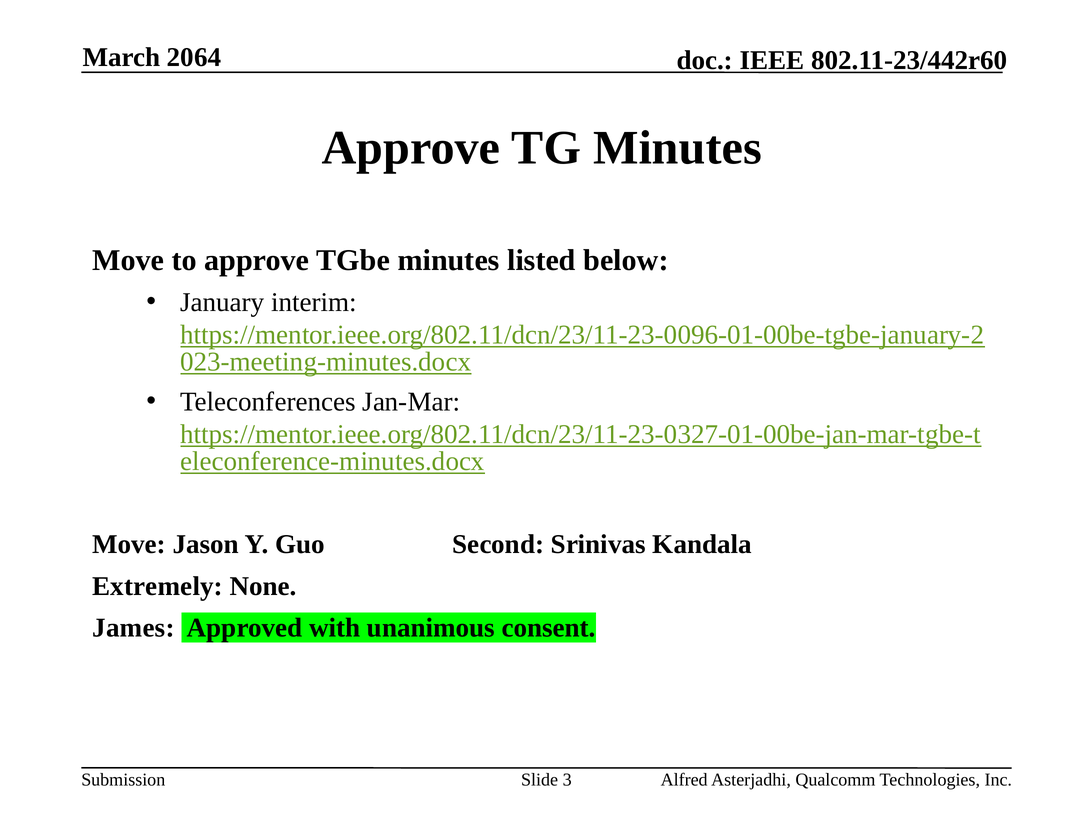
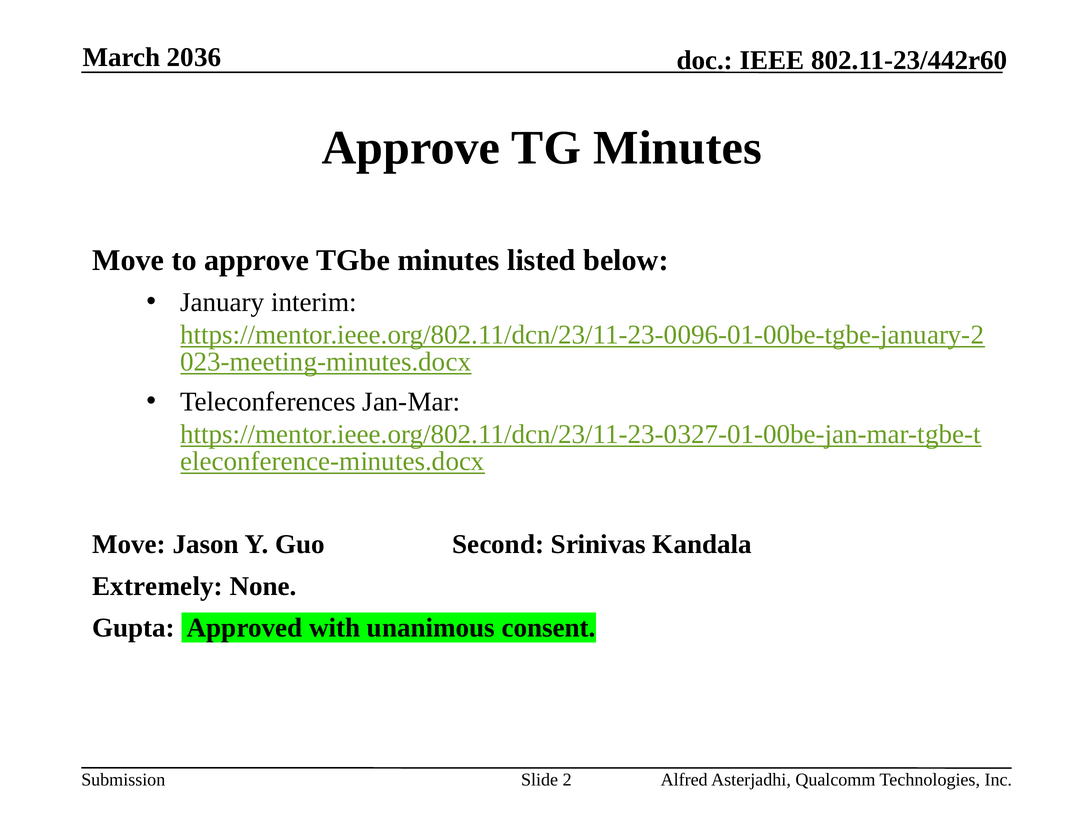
2064: 2064 -> 2036
James: James -> Gupta
3: 3 -> 2
